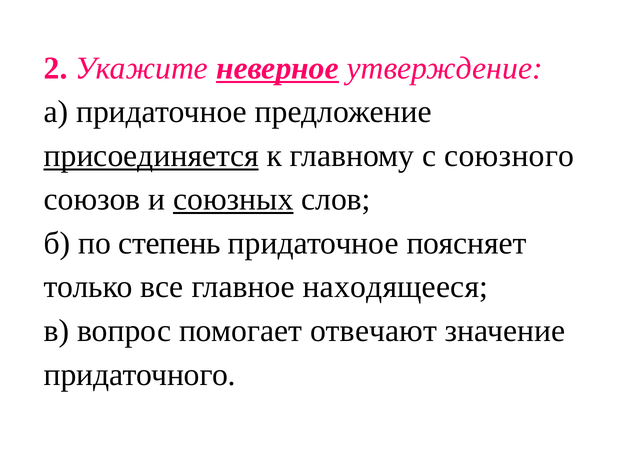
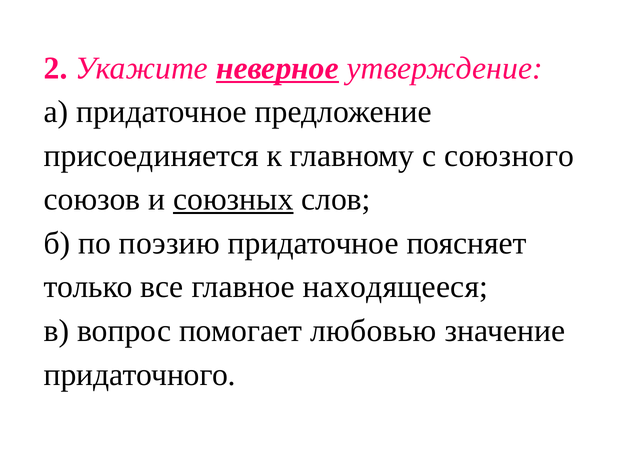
присоединяется underline: present -> none
степень: степень -> поэзию
отвечают: отвечают -> любовью
